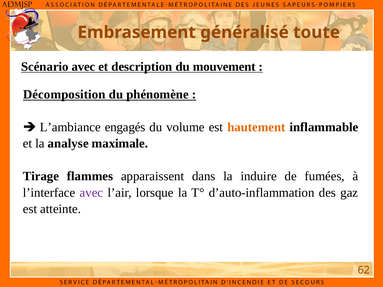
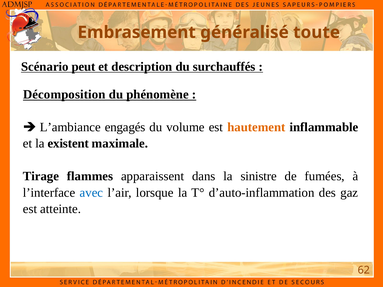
Scénario avec: avec -> peut
mouvement: mouvement -> surchauffés
analyse: analyse -> existent
induire: induire -> sinistre
avec at (91, 193) colour: purple -> blue
